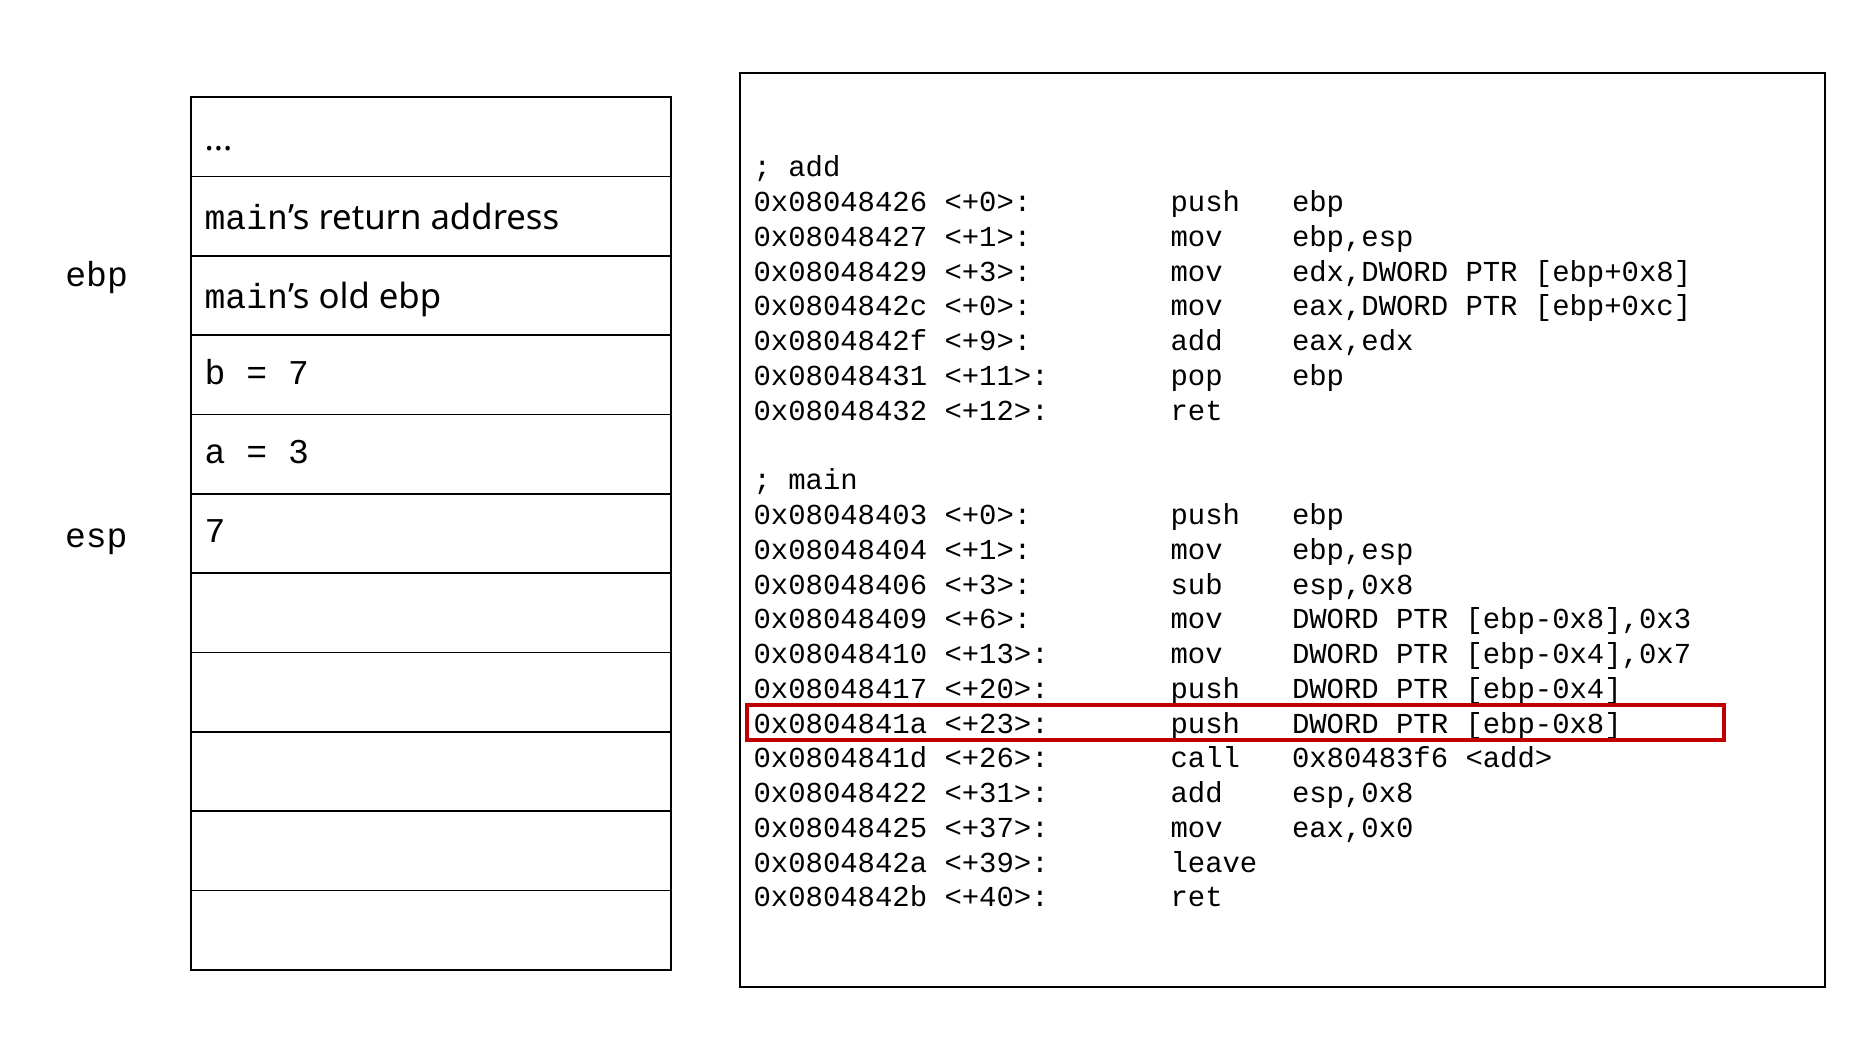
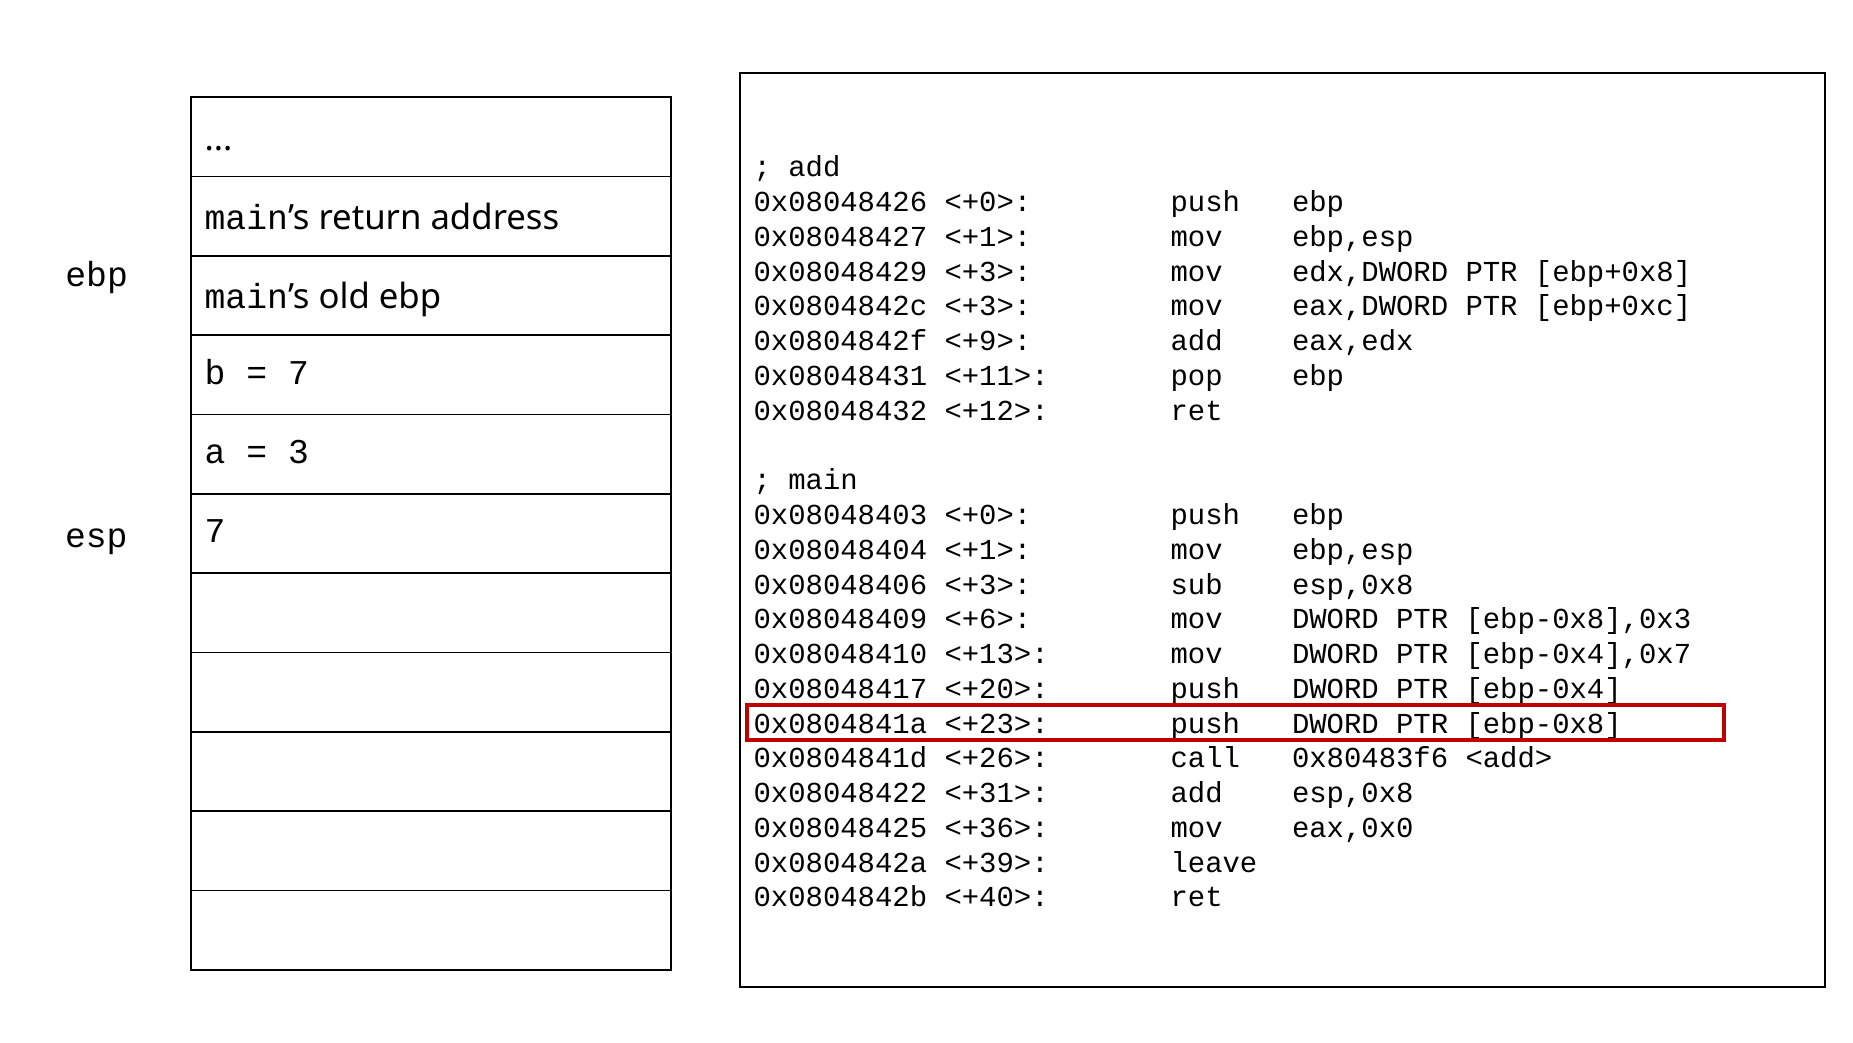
0x0804842c <+0>: <+0> -> <+3>
<+37>: <+37> -> <+36>
